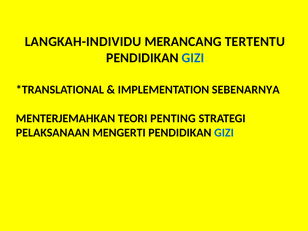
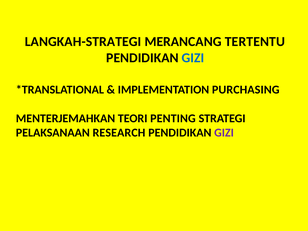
LANGKAH-INDIVIDU: LANGKAH-INDIVIDU -> LANGKAH-STRATEGI
SEBENARNYA: SEBENARNYA -> PURCHASING
MENGERTI: MENGERTI -> RESEARCH
GIZI at (224, 133) colour: blue -> purple
